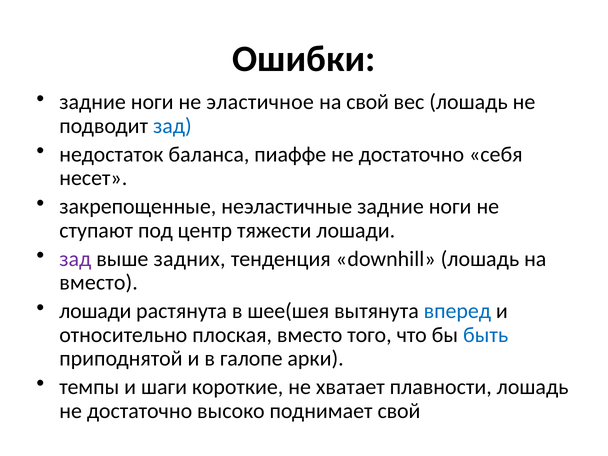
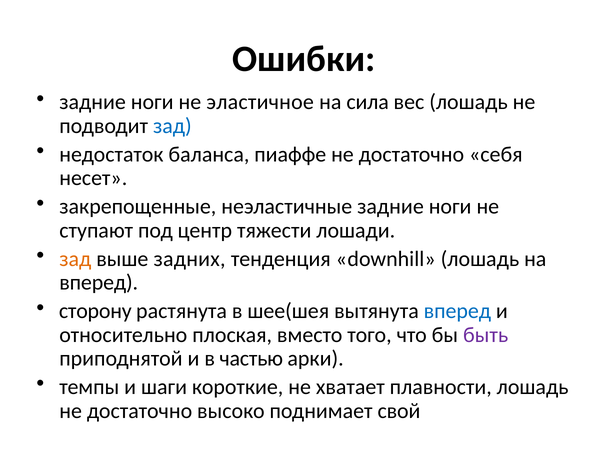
на свой: свой -> сила
зад at (75, 259) colour: purple -> orange
вместо at (99, 283): вместо -> вперед
лошади at (95, 311): лошади -> сторону
быть colour: blue -> purple
галопе: галопе -> частью
